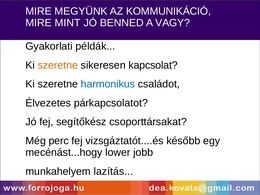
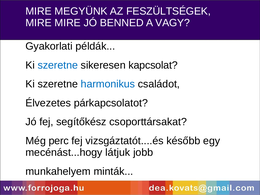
KOMMUNIKÁCIÓ: KOMMUNIKÁCIÓ -> FESZÜLTSÉGEK
MIRE MINT: MINT -> MIRE
szeretne at (58, 65) colour: orange -> blue
lower: lower -> látjuk
lazítás: lazítás -> minták
